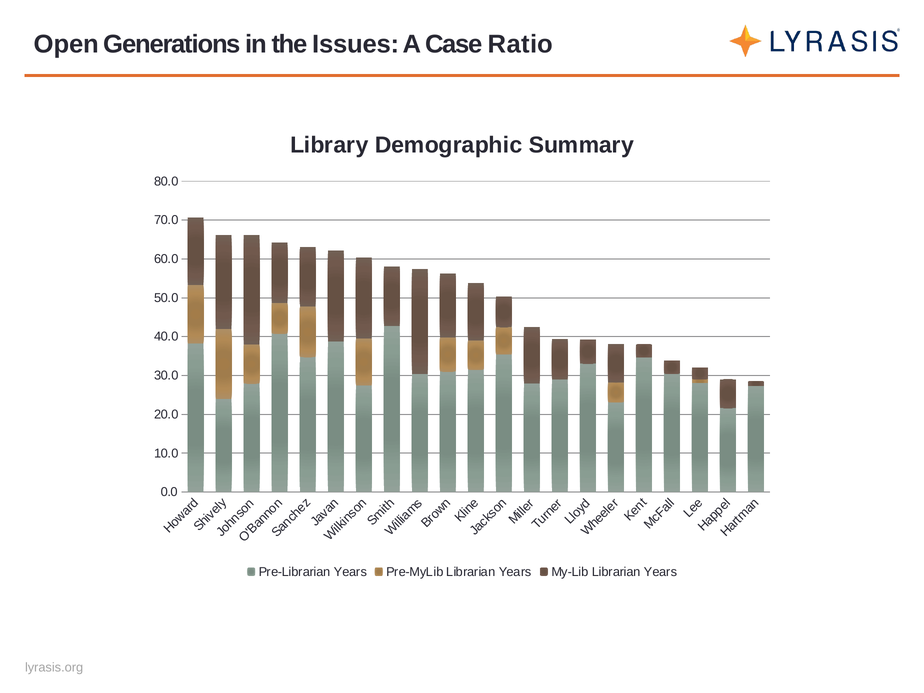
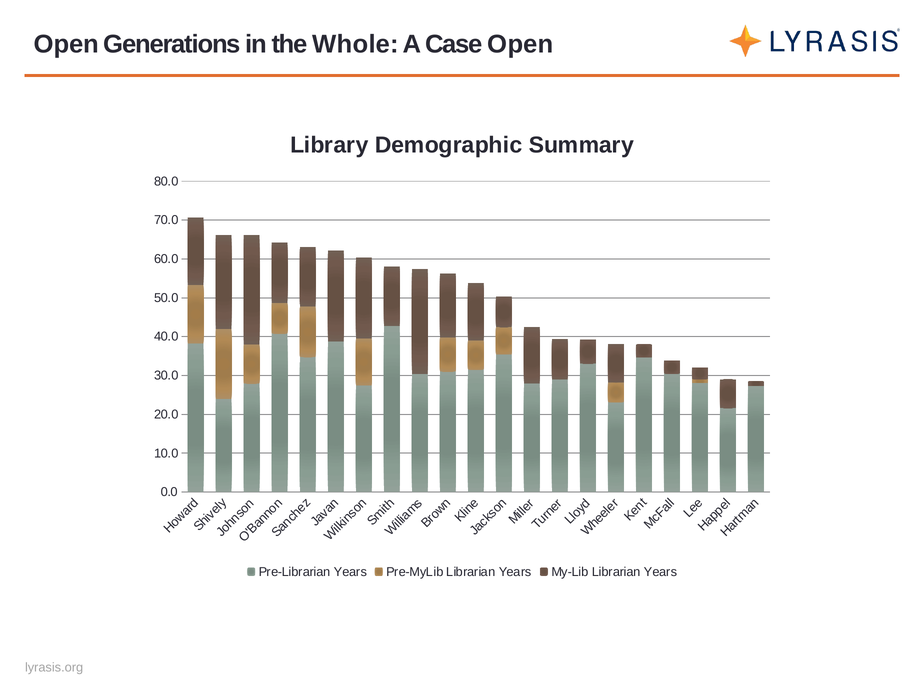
Issues: Issues -> Whole
Case Ratio: Ratio -> Open
